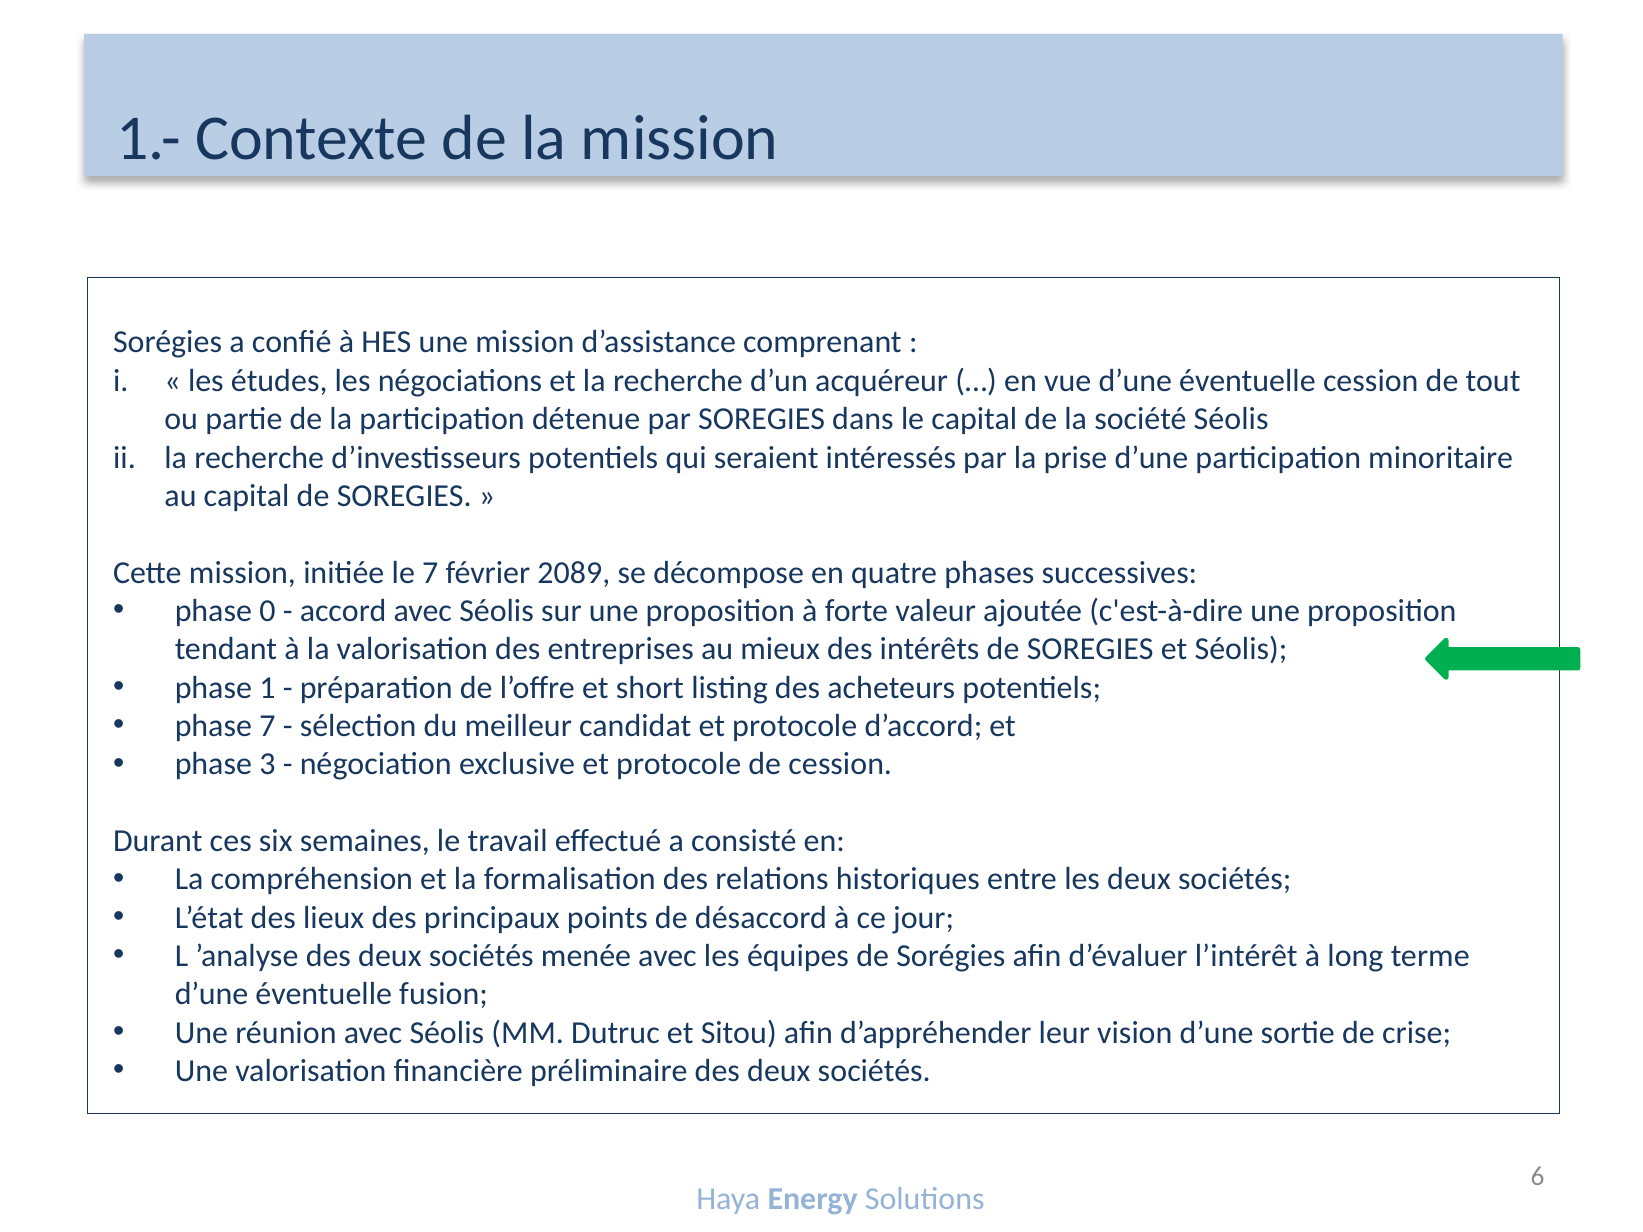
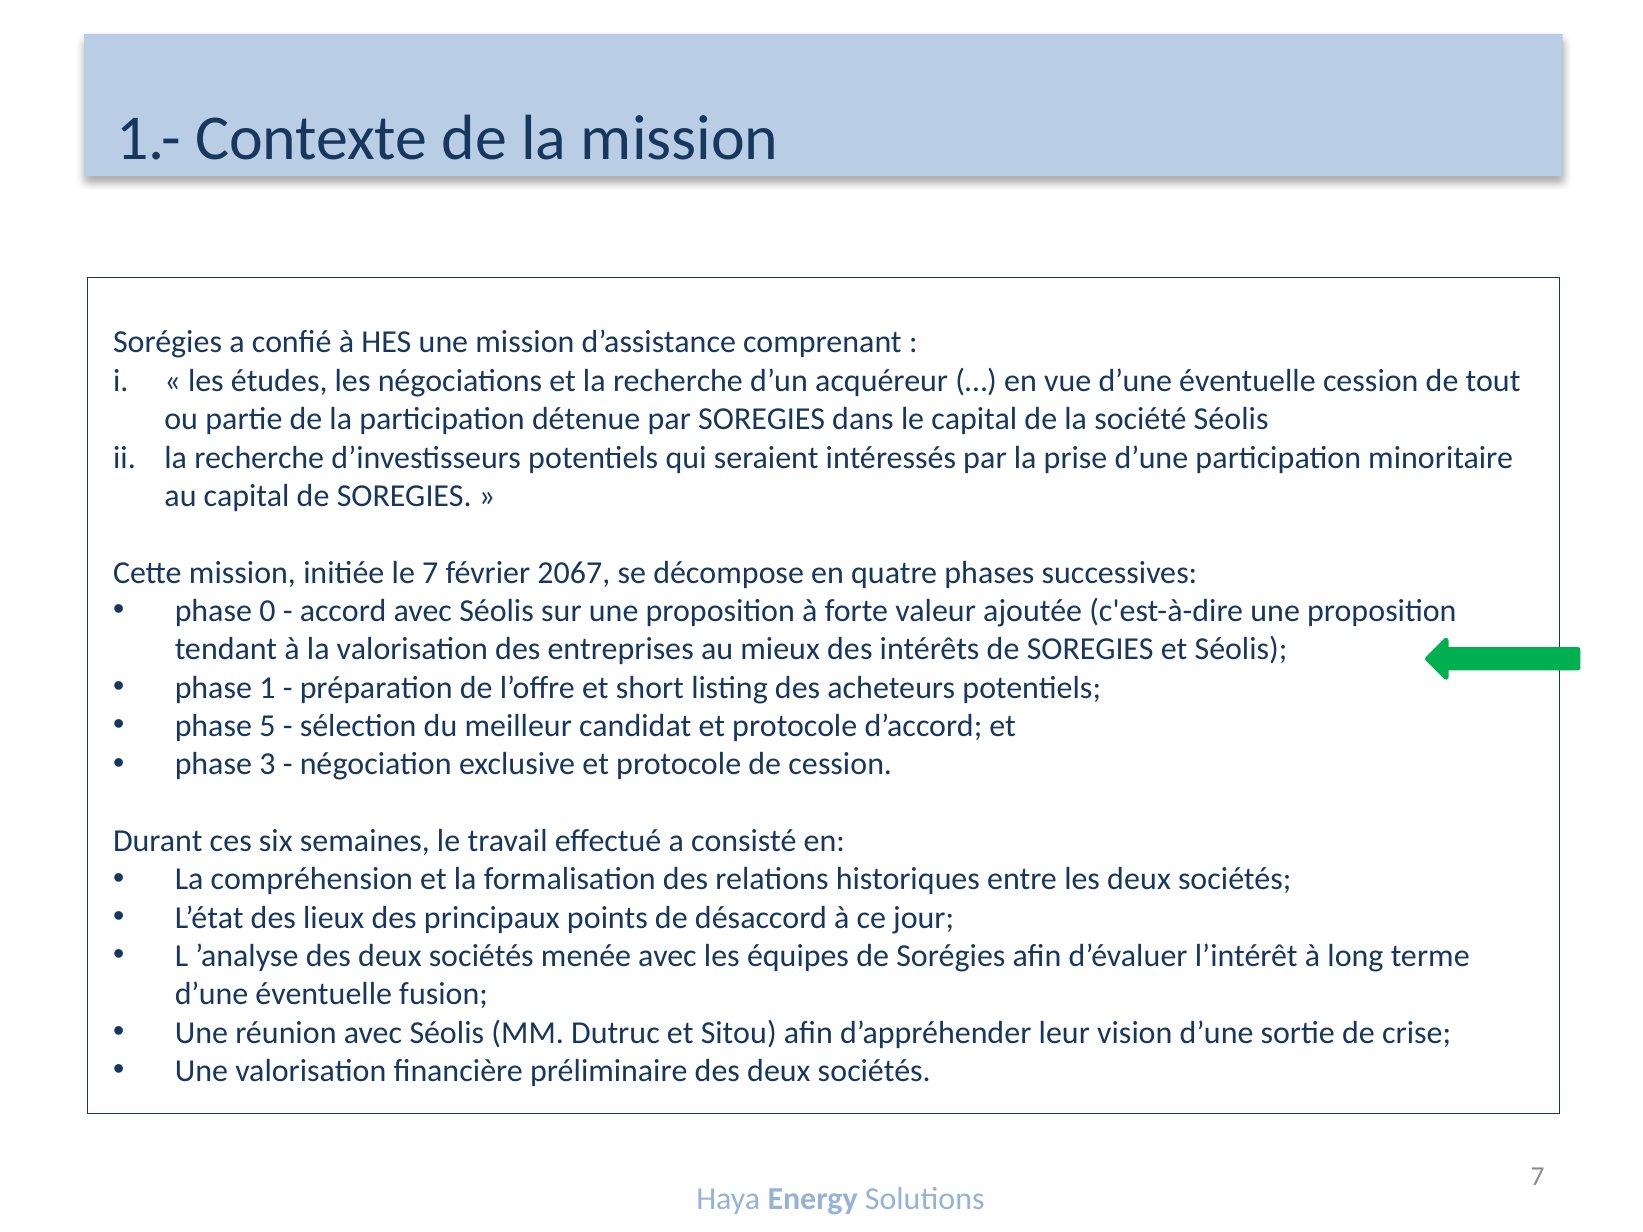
2089: 2089 -> 2067
phase 7: 7 -> 5
6 at (1538, 1177): 6 -> 7
